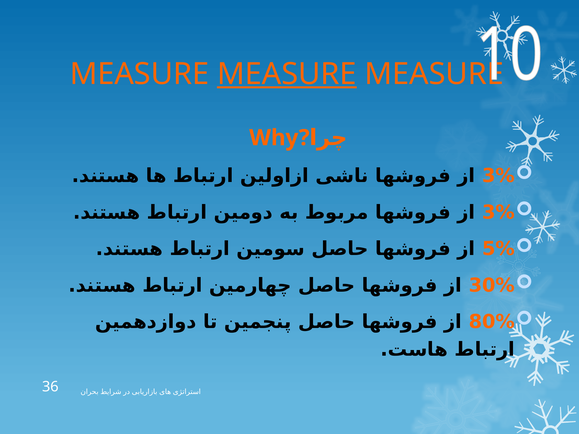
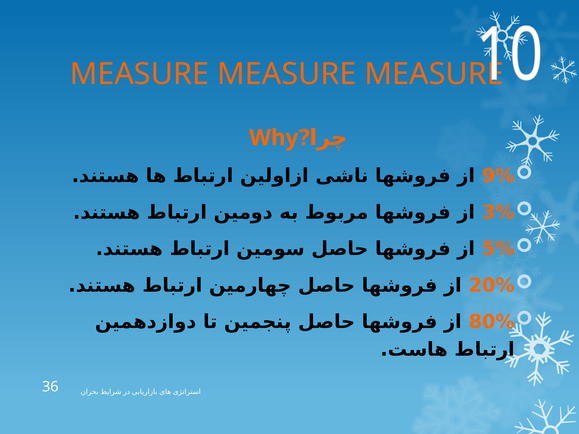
MEASURE at (287, 74) underline: present -> none
3% at (498, 176): 3% -> 9%
30%: 30% -> 20%
